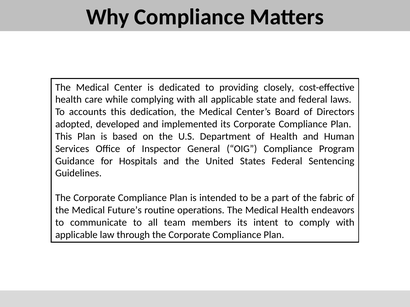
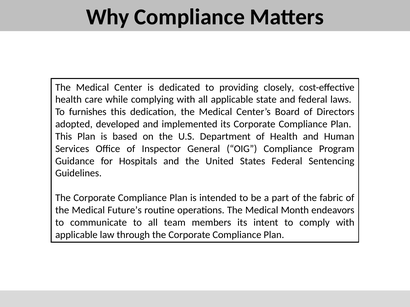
accounts: accounts -> furnishes
Medical Health: Health -> Month
